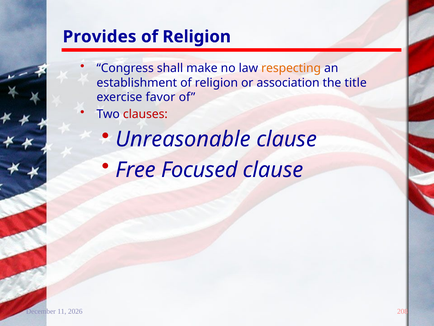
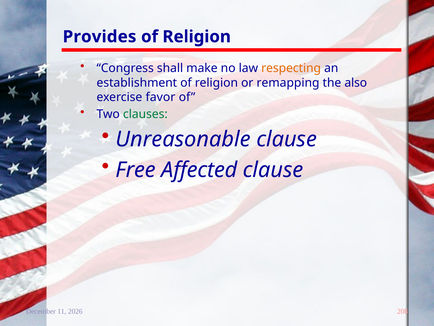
association: association -> remapping
title: title -> also
clauses colour: red -> green
Focused: Focused -> Affected
